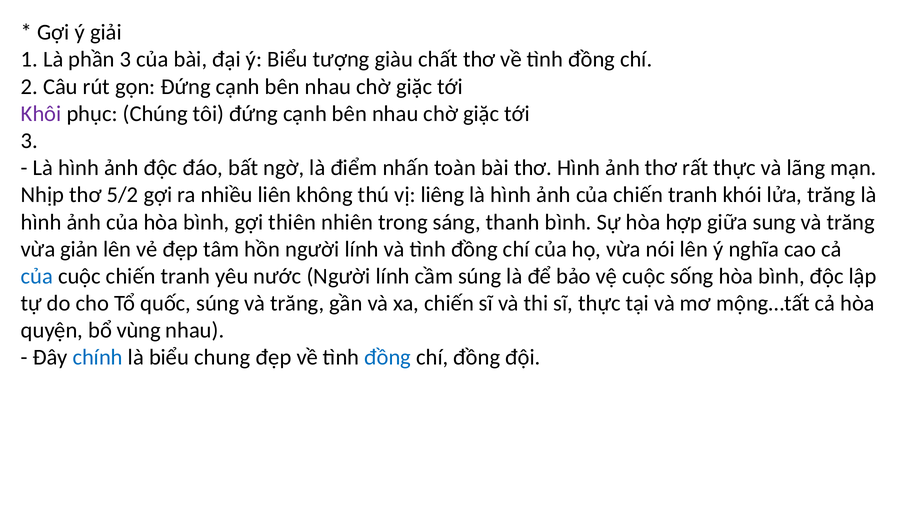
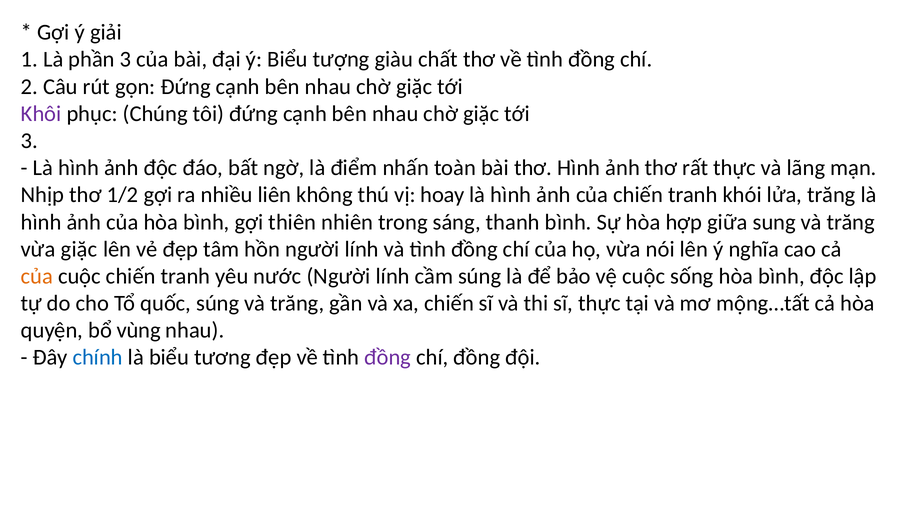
5/2: 5/2 -> 1/2
liêng: liêng -> hoay
vừa giản: giản -> giặc
của at (37, 276) colour: blue -> orange
chung: chung -> tương
đồng at (388, 357) colour: blue -> purple
